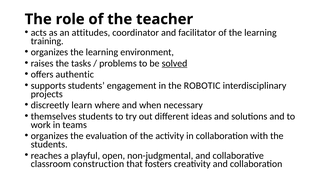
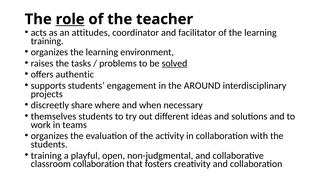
role underline: none -> present
ROBOTIC: ROBOTIC -> AROUND
learn: learn -> share
reaches at (46, 156): reaches -> training
classroom construction: construction -> collaboration
